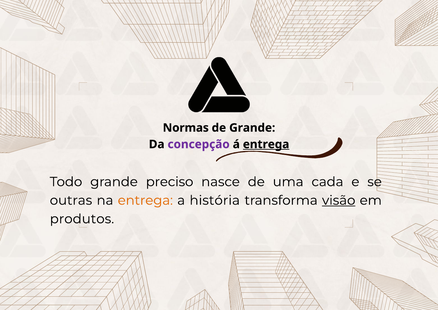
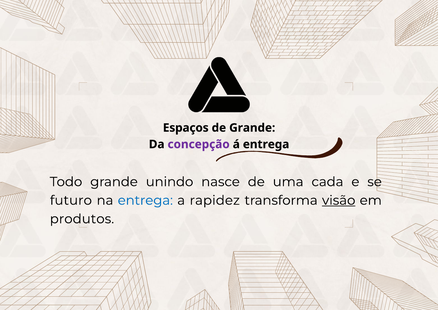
Normas: Normas -> Espaços
entrega at (266, 144) underline: present -> none
preciso: preciso -> unindo
outras: outras -> futuro
entrega at (145, 200) colour: orange -> blue
história: história -> rapidez
